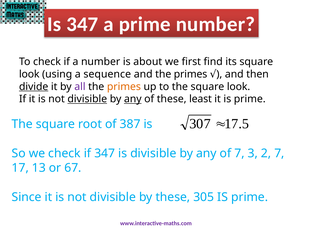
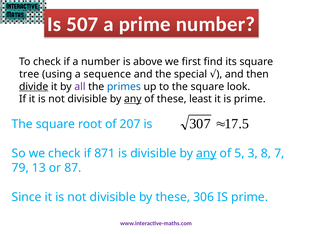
Is 347: 347 -> 507
about: about -> above
look at (29, 74): look -> tree
and the primes: primes -> special
primes at (124, 87) colour: orange -> blue
divisible at (87, 99) underline: present -> none
387: 387 -> 207
if 347: 347 -> 871
any at (206, 153) underline: none -> present
of 7: 7 -> 5
2: 2 -> 8
17 at (20, 168): 17 -> 79
67: 67 -> 87
305: 305 -> 306
